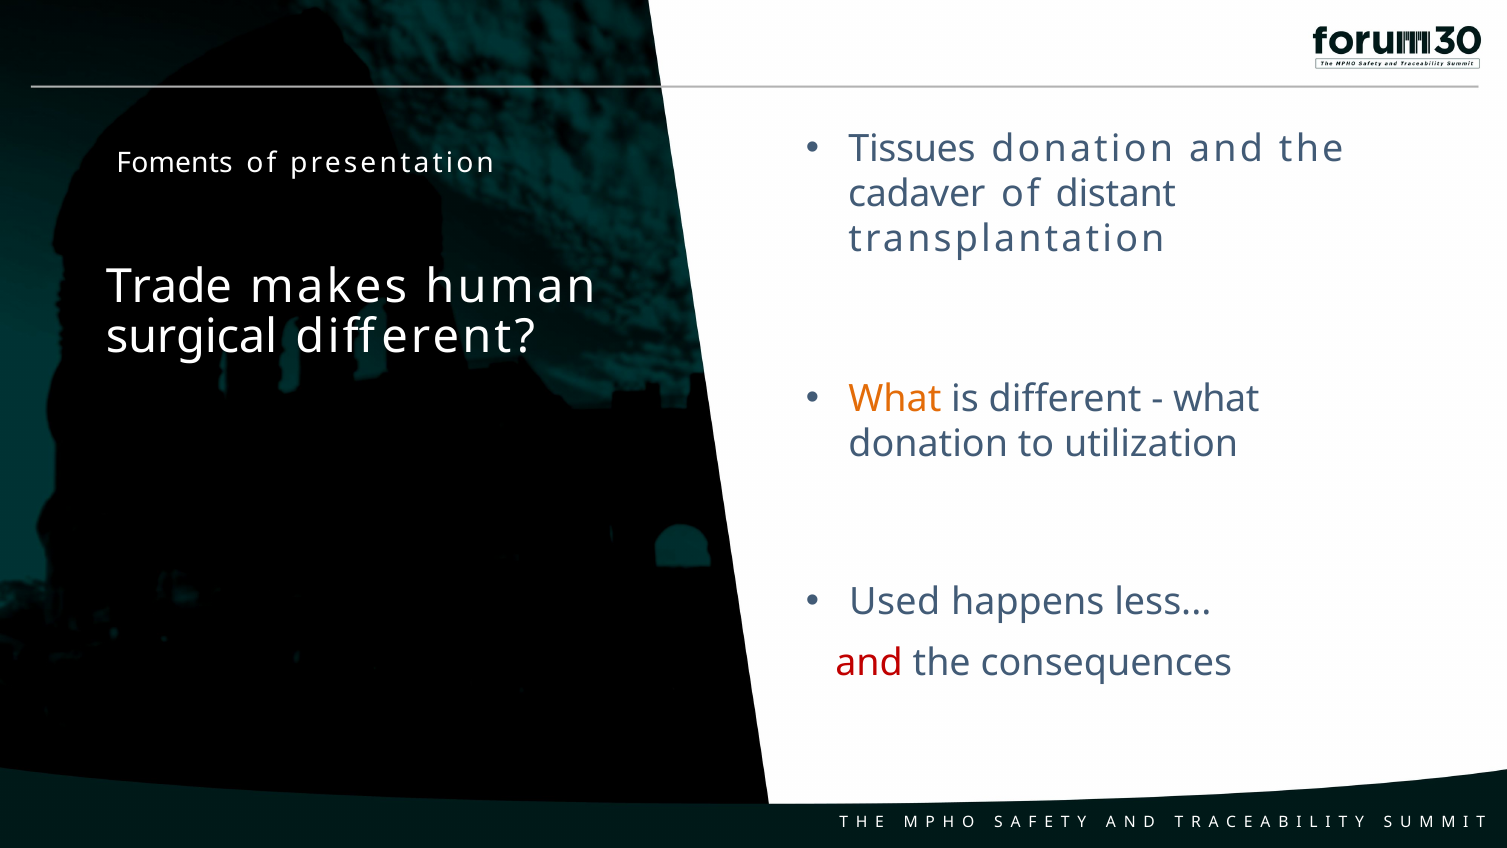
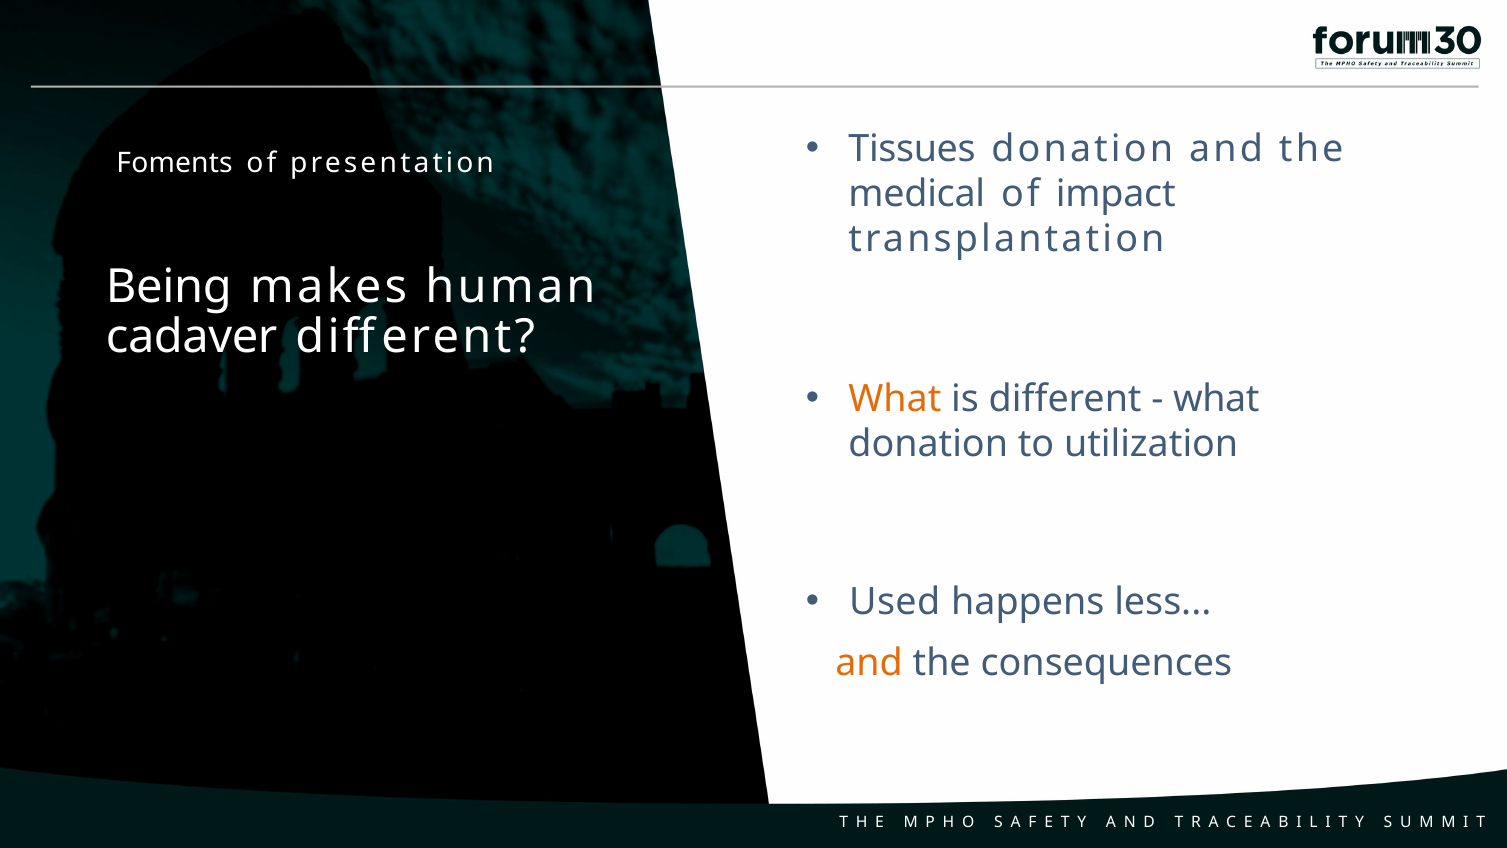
cadaver: cadaver -> medical
distant: distant -> impact
Trade: Trade -> Being
surgical: surgical -> cadaver
and at (869, 663) colour: red -> orange
